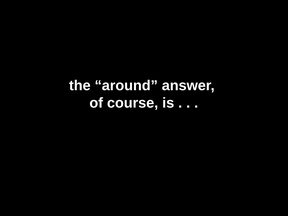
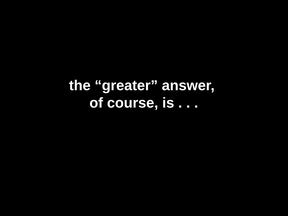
around: around -> greater
